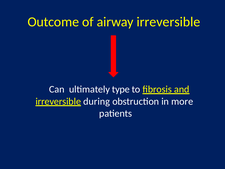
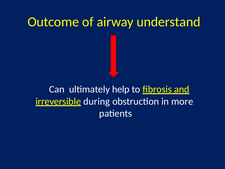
airway irreversible: irreversible -> understand
type: type -> help
